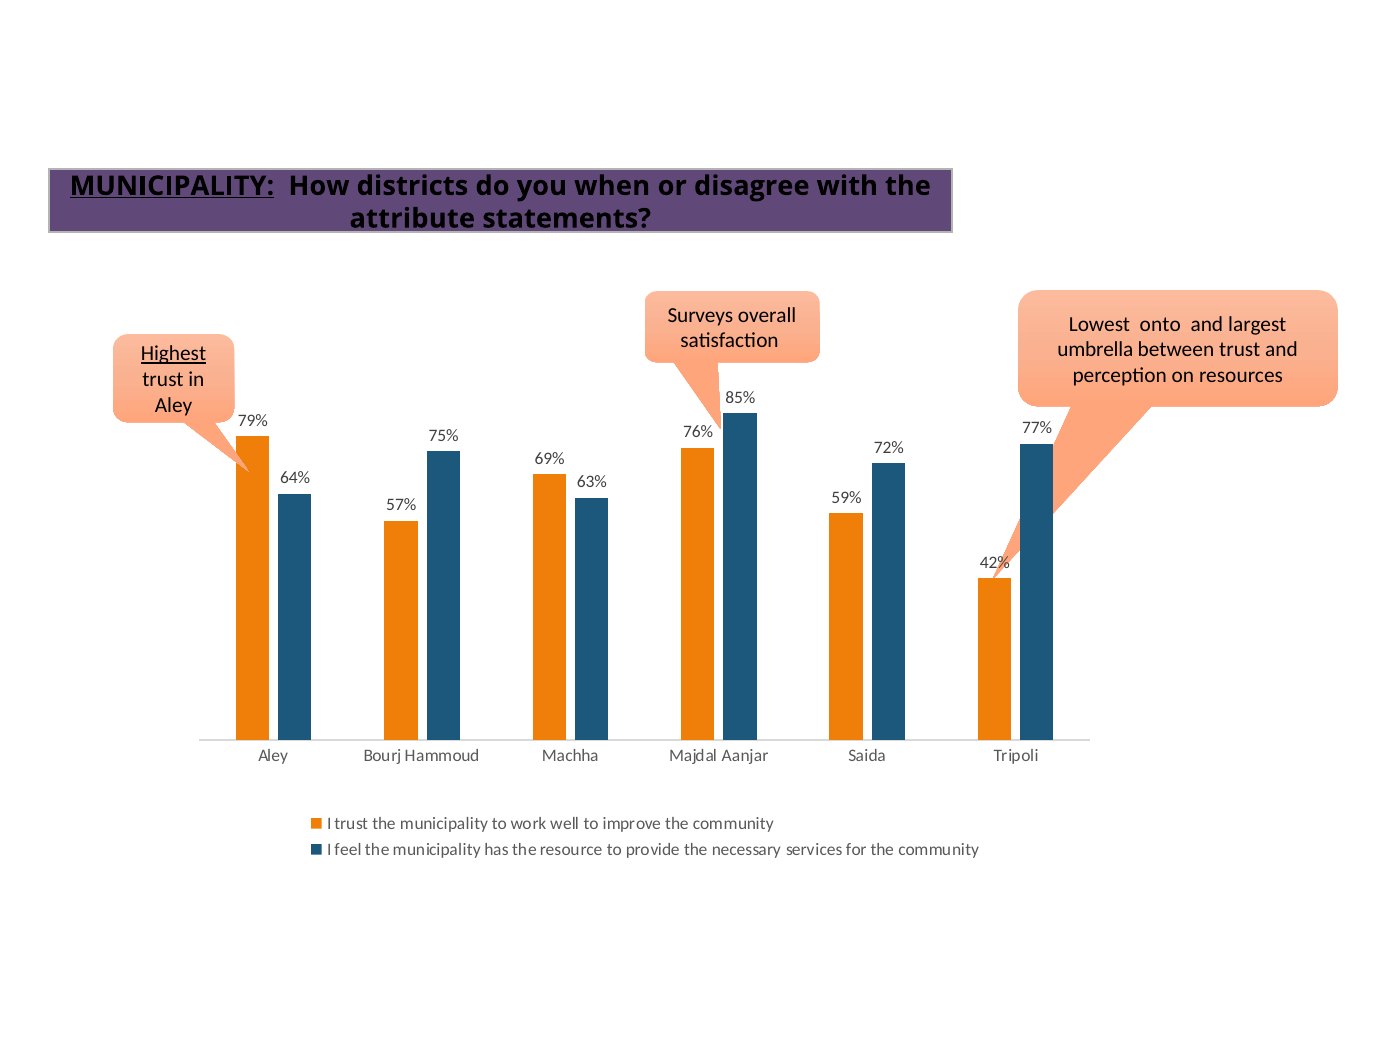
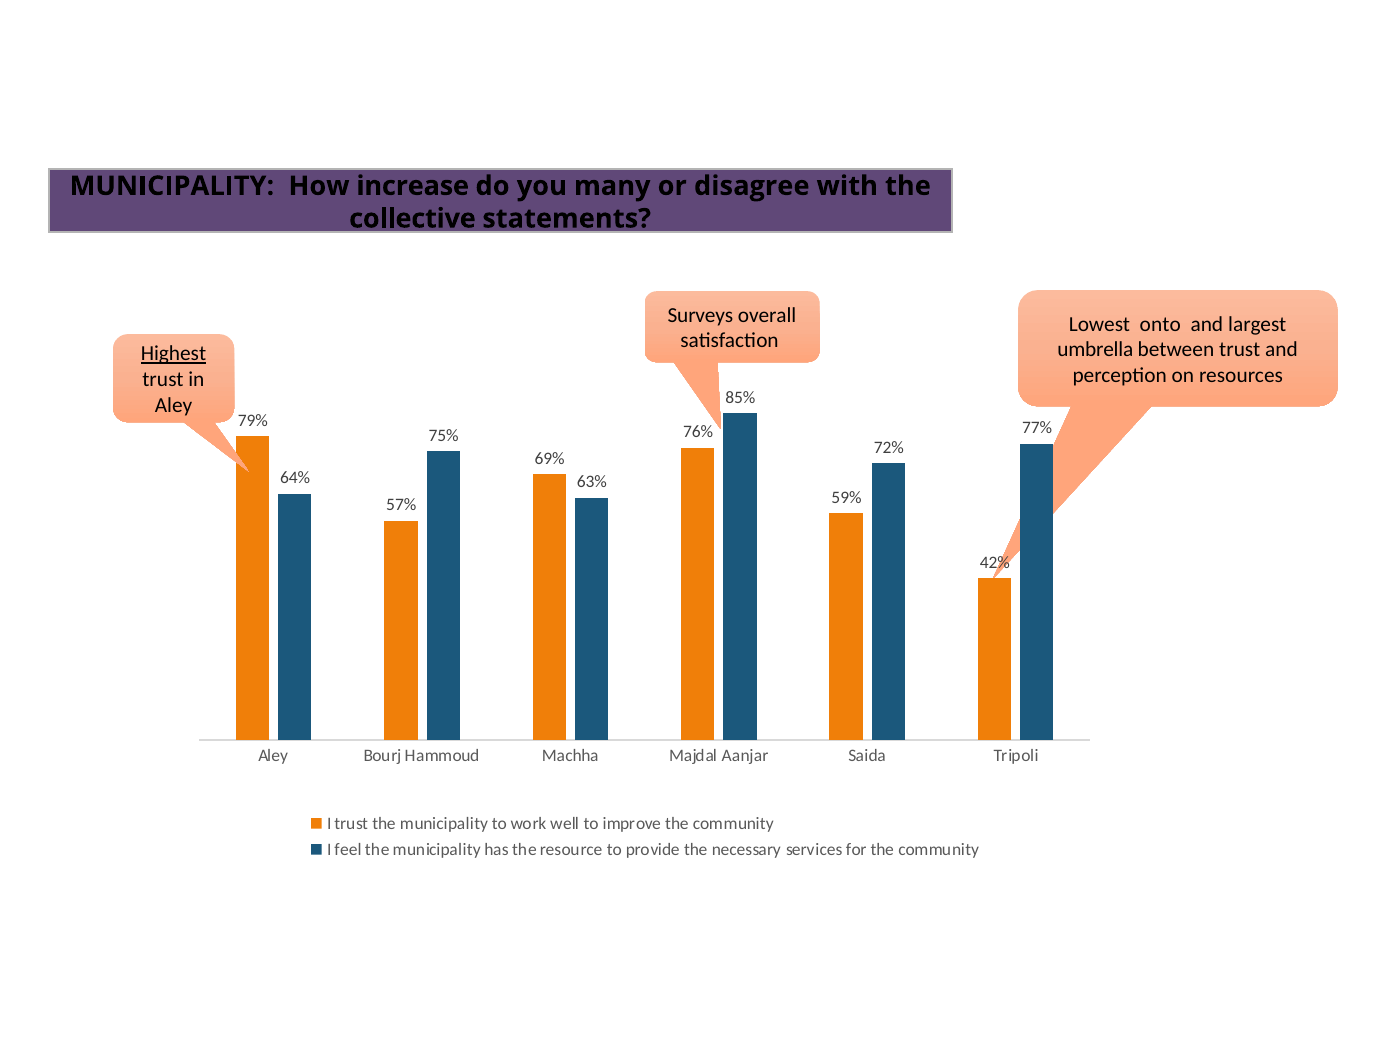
MUNICIPALITY at (172, 186) underline: present -> none
districts: districts -> increase
when: when -> many
attribute: attribute -> collective
